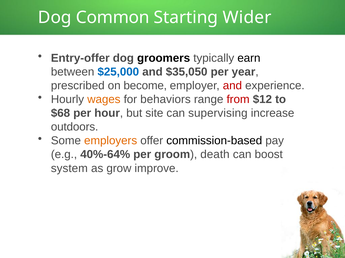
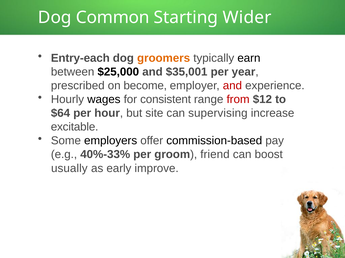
Entry-offer: Entry-offer -> Entry-each
groomers colour: black -> orange
$25,000 colour: blue -> black
$35,050: $35,050 -> $35,001
wages colour: orange -> black
behaviors: behaviors -> consistent
$68: $68 -> $64
outdoors: outdoors -> excitable
employers colour: orange -> black
40%-64%: 40%-64% -> 40%-33%
death: death -> friend
system: system -> usually
grow: grow -> early
